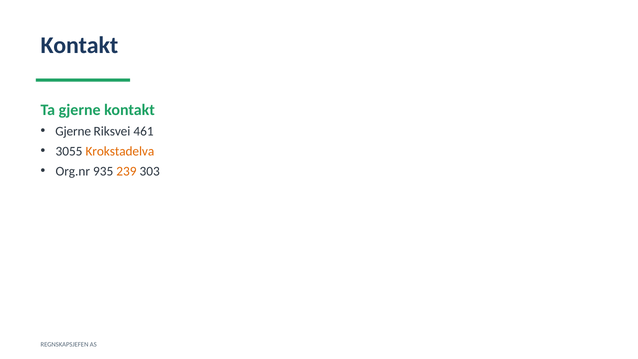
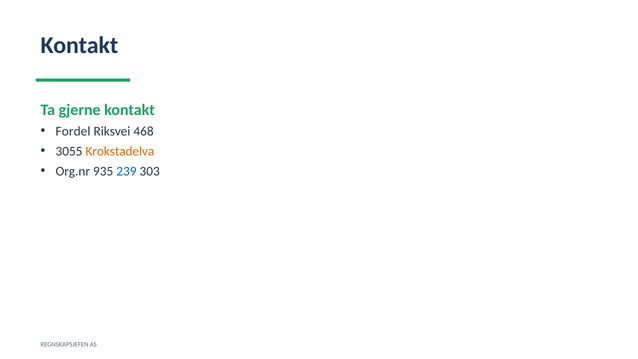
Gjerne at (73, 131): Gjerne -> Fordel
461: 461 -> 468
239 colour: orange -> blue
